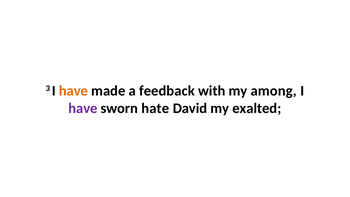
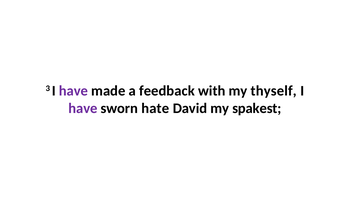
have at (73, 91) colour: orange -> purple
among: among -> thyself
exalted: exalted -> spakest
